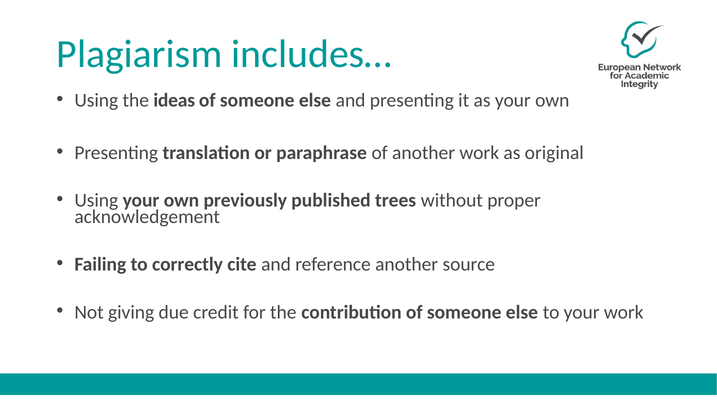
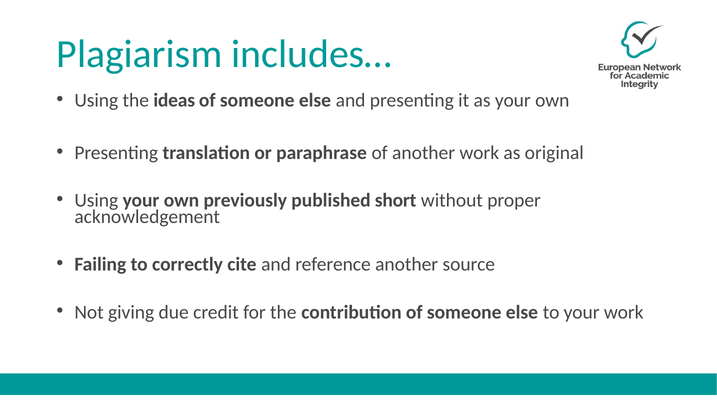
trees: trees -> short
